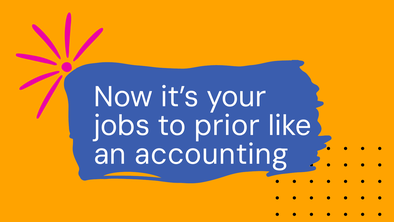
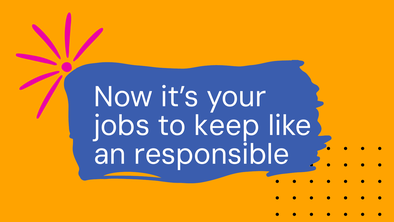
prior: prior -> keep
accounting: accounting -> responsible
